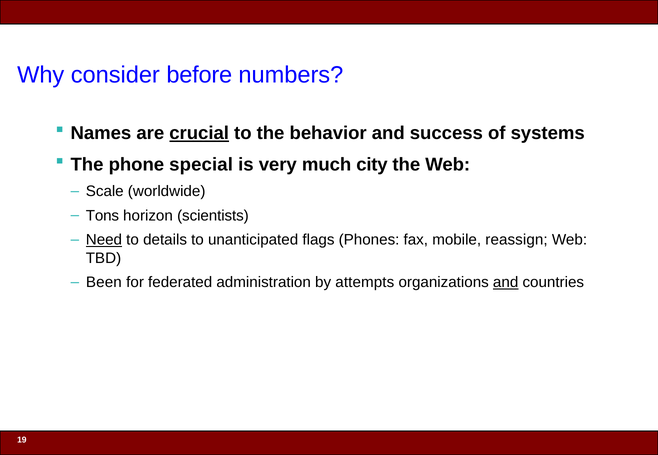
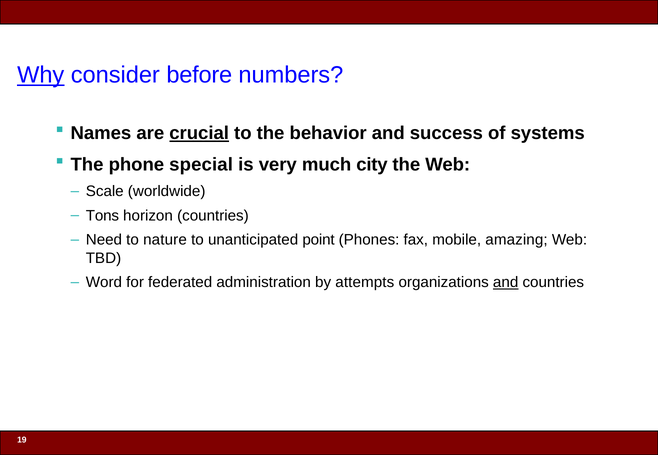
Why underline: none -> present
horizon scientists: scientists -> countries
Need underline: present -> none
details: details -> nature
flags: flags -> point
reassign: reassign -> amazing
Been: Been -> Word
